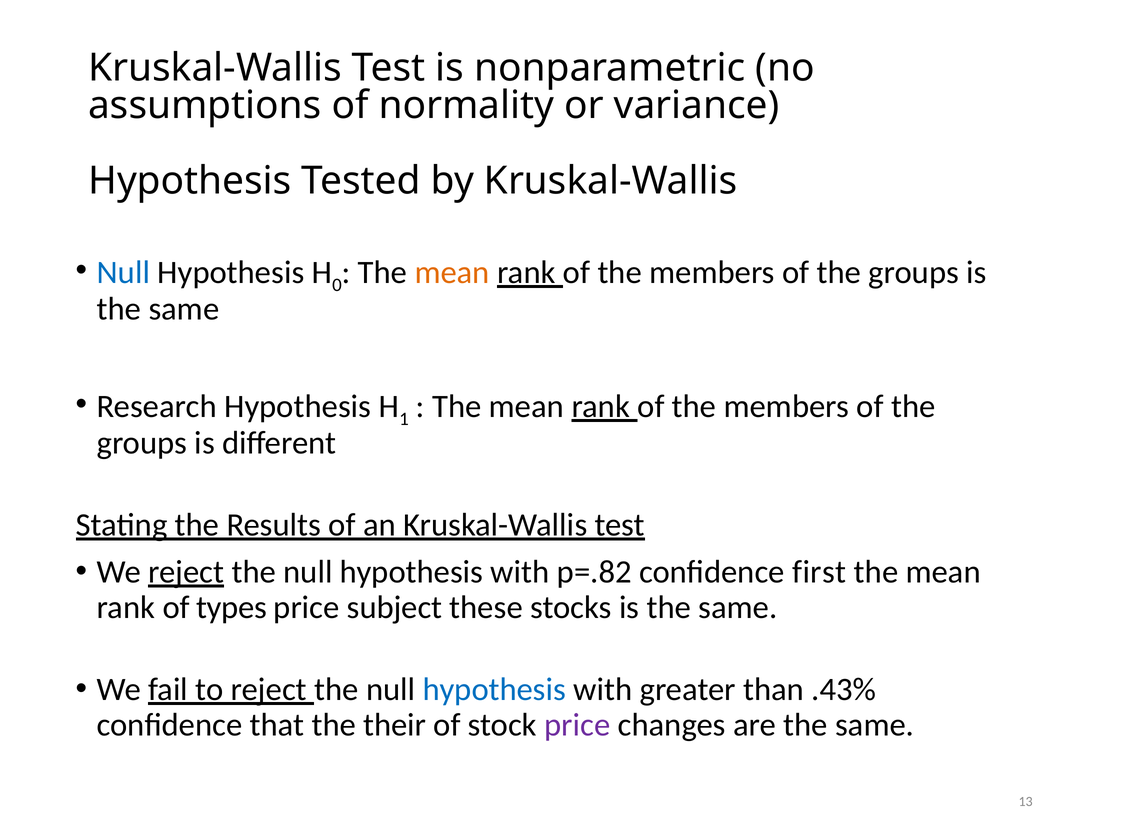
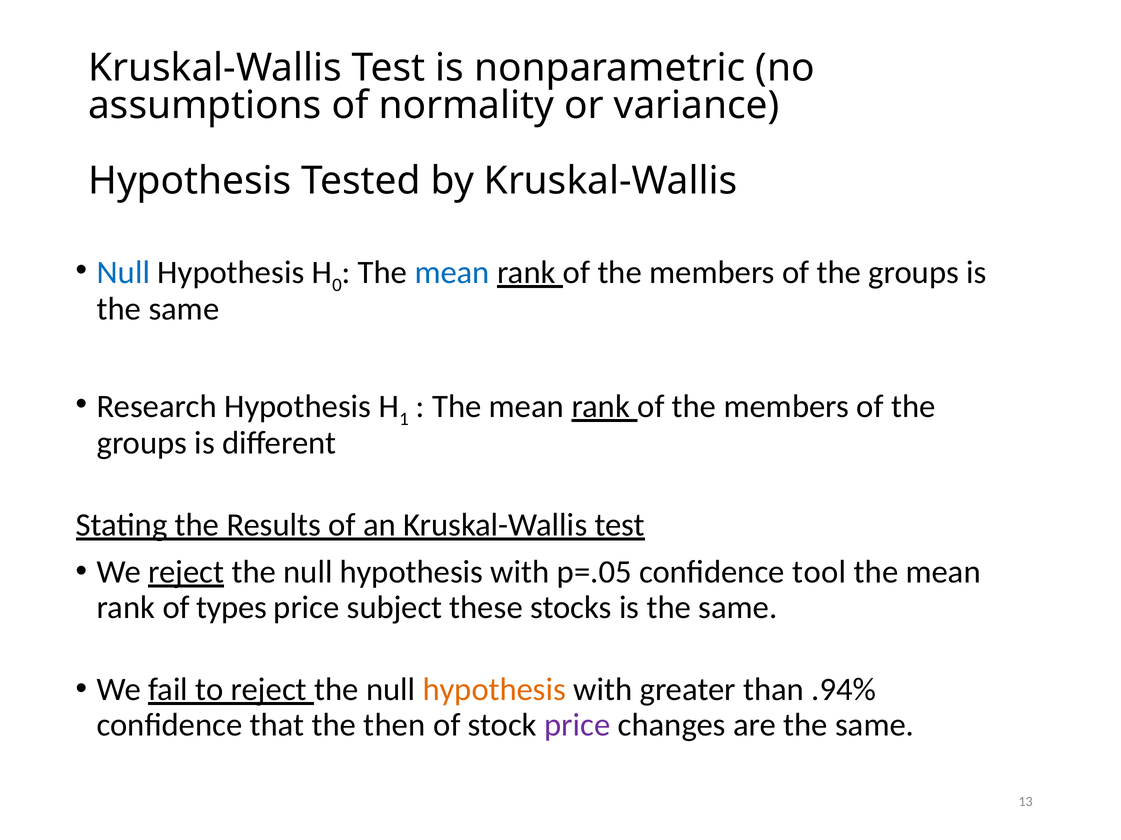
mean at (452, 273) colour: orange -> blue
p=.82: p=.82 -> p=.05
first: first -> tool
hypothesis at (494, 690) colour: blue -> orange
.43%: .43% -> .94%
their: their -> then
